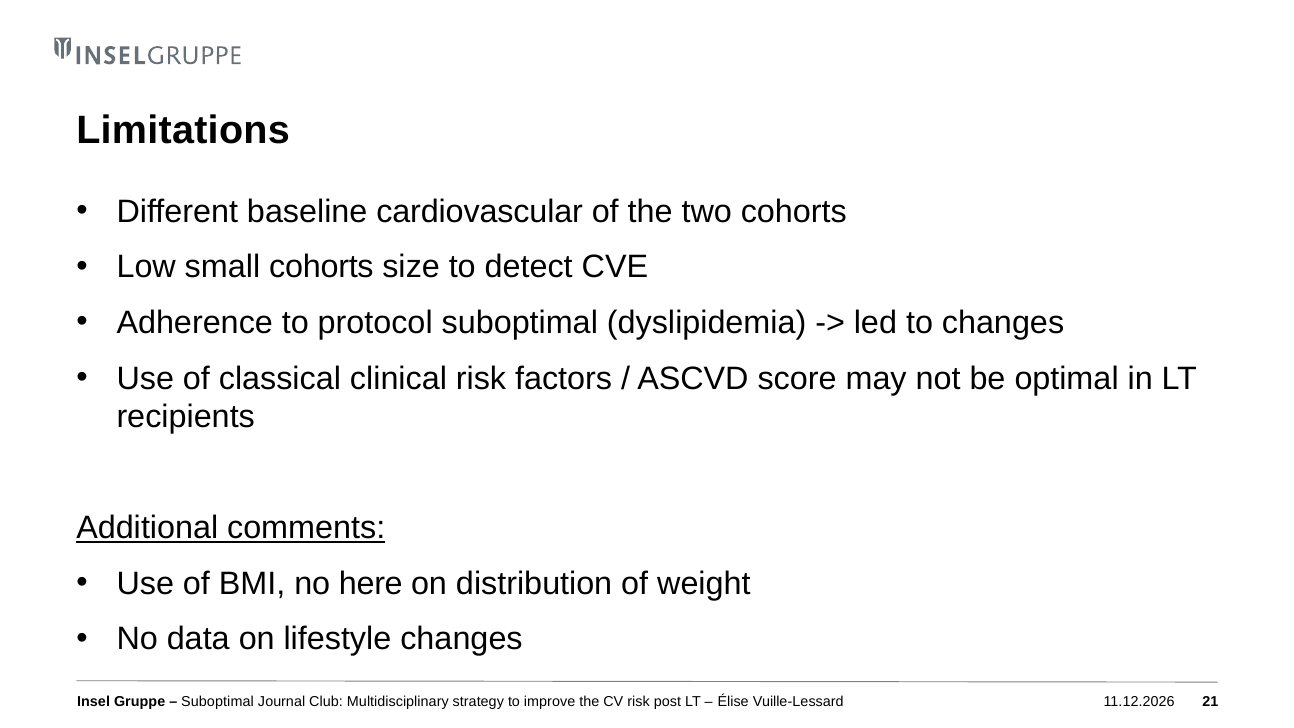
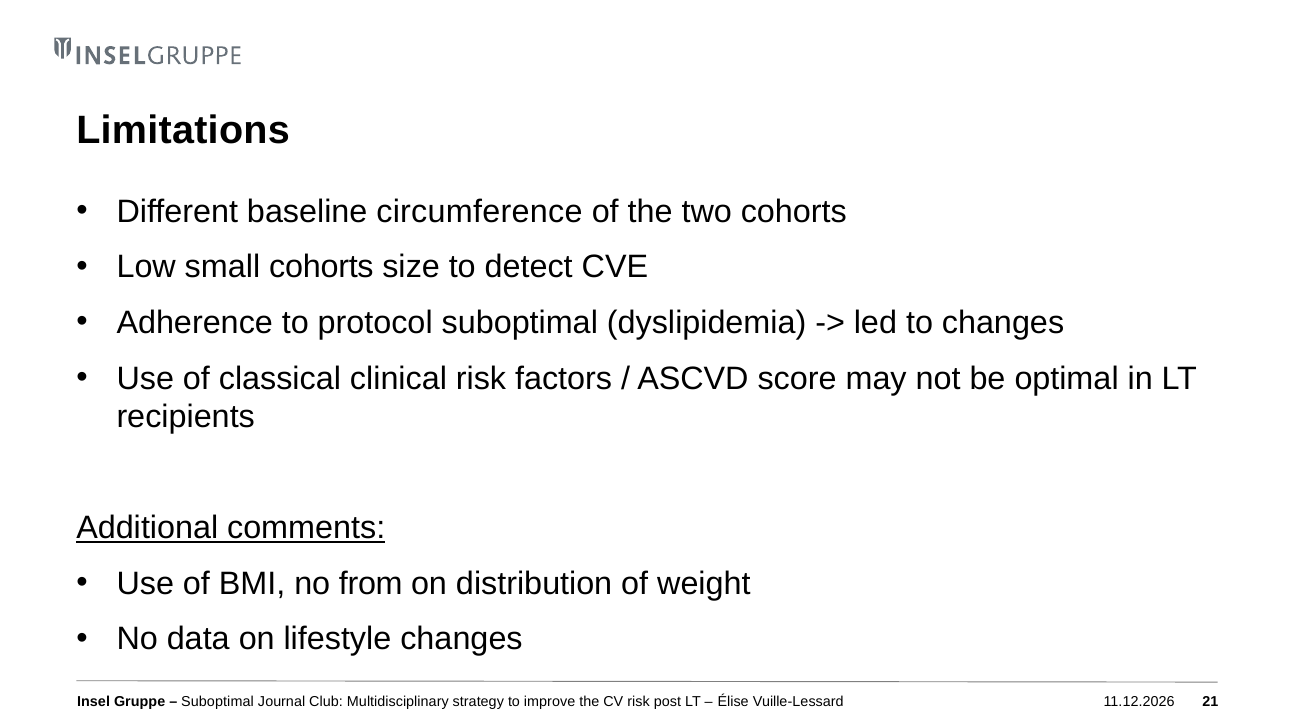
cardiovascular: cardiovascular -> circumference
here: here -> from
